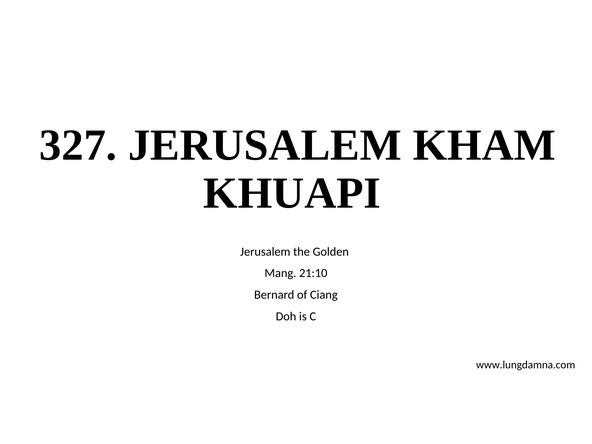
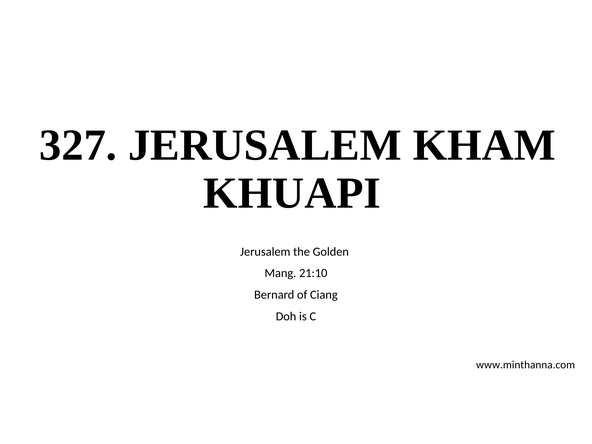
www.lungdamna.com: www.lungdamna.com -> www.minthanna.com
